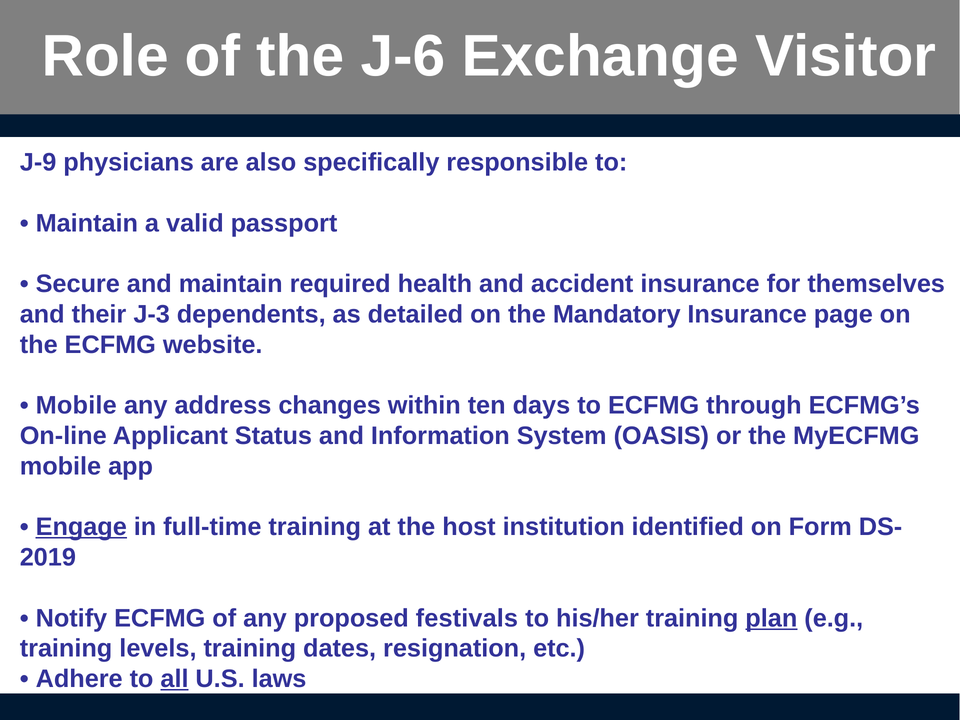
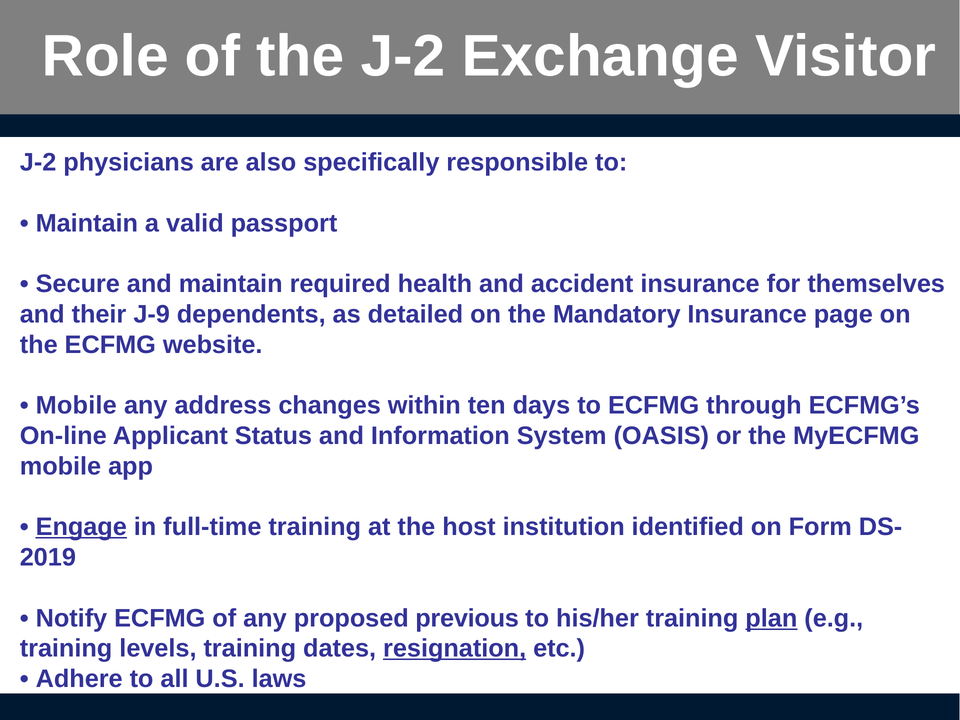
the J-6: J-6 -> J-2
J-9 at (38, 162): J-9 -> J-2
J-3: J-3 -> J-9
festivals: festivals -> previous
resignation underline: none -> present
all underline: present -> none
